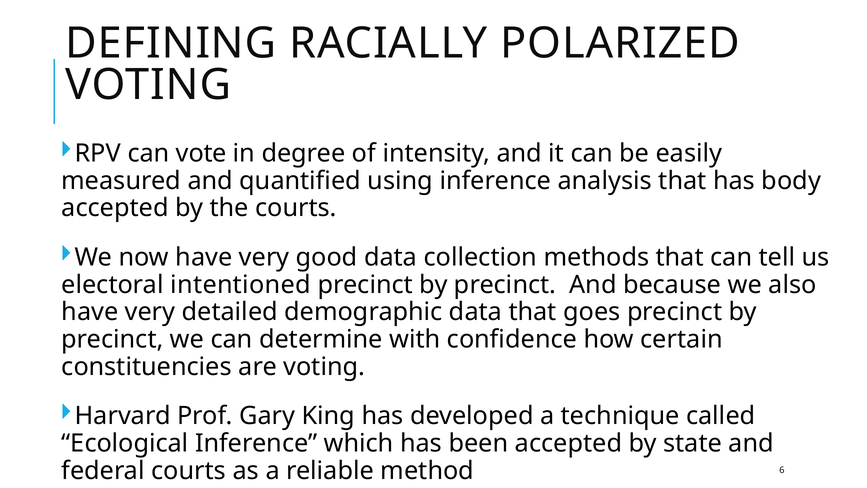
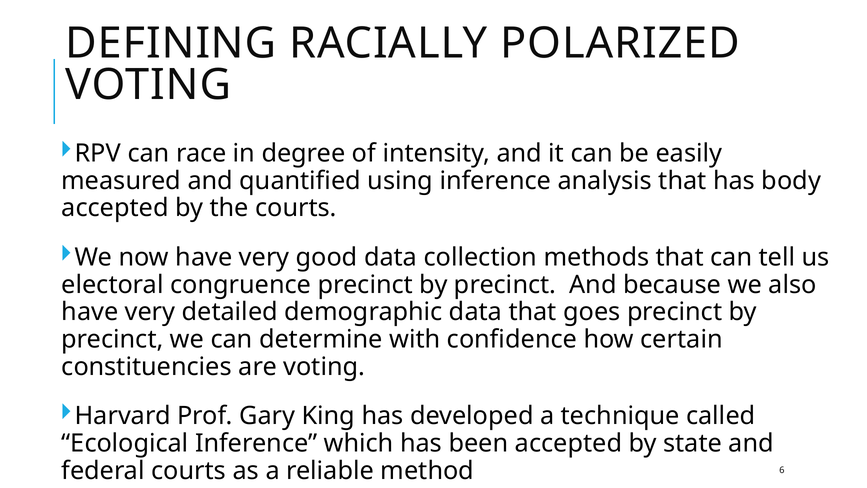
vote: vote -> race
intentioned: intentioned -> congruence
